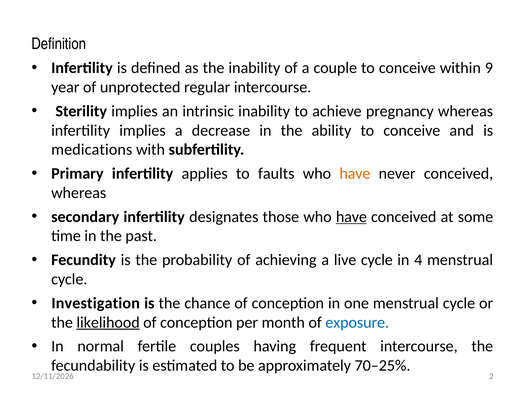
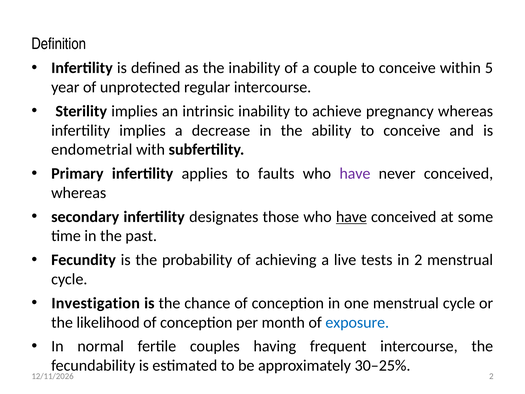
9: 9 -> 5
medications: medications -> endometrial
have at (355, 173) colour: orange -> purple
live cycle: cycle -> tests
in 4: 4 -> 2
likelihood underline: present -> none
70–25%: 70–25% -> 30–25%
